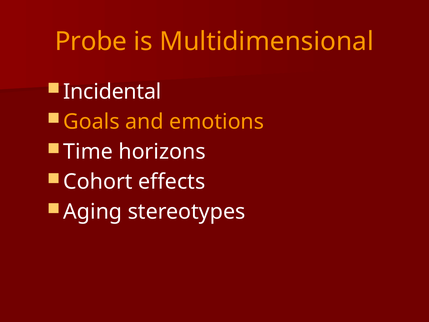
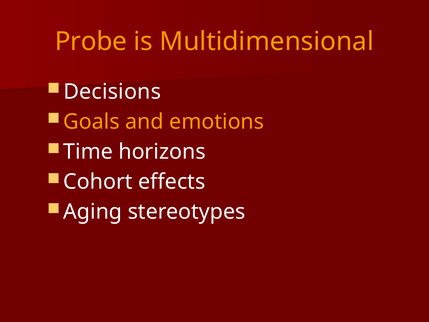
Incidental: Incidental -> Decisions
